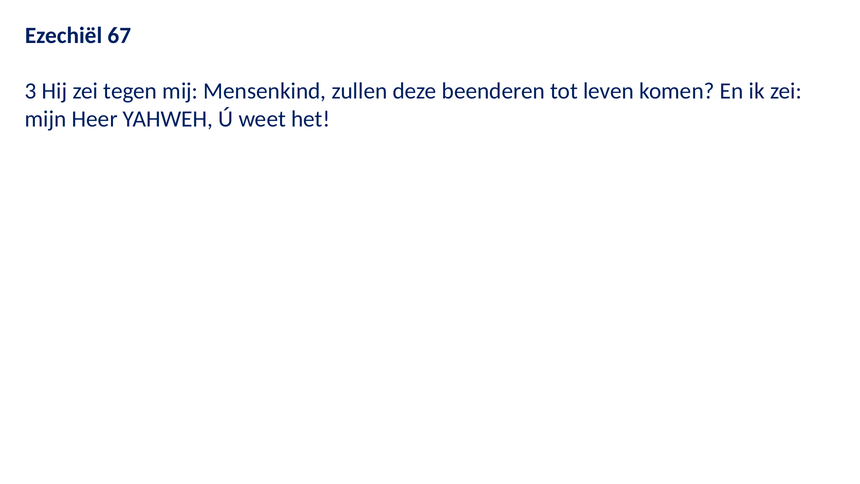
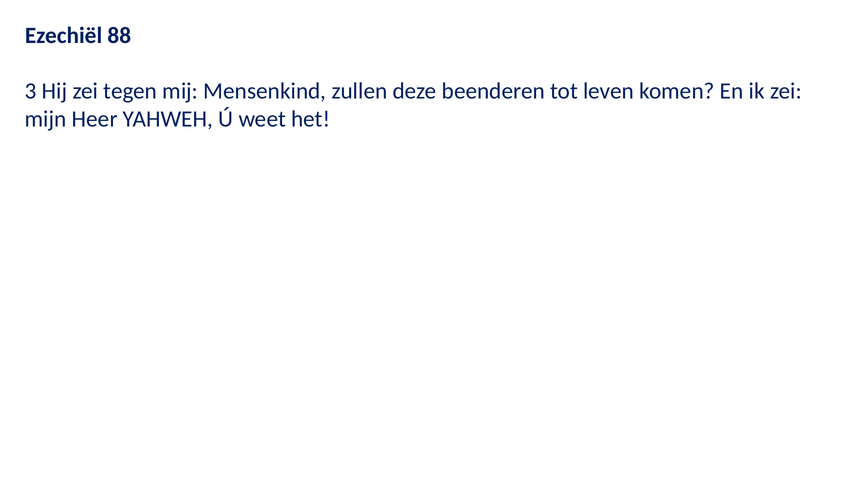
67: 67 -> 88
